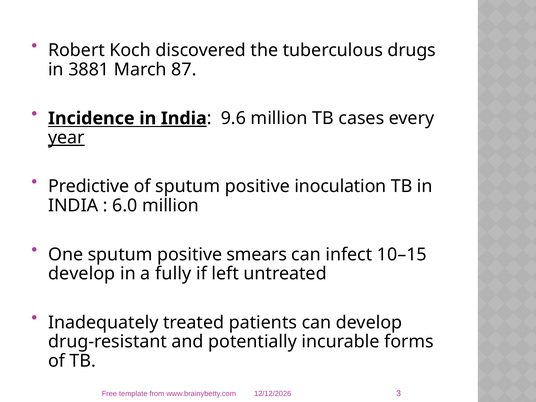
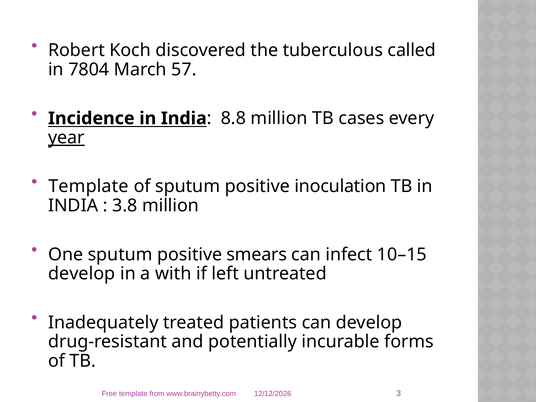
drugs: drugs -> called
3881: 3881 -> 7804
87: 87 -> 57
India at (184, 118) underline: present -> none
9.6: 9.6 -> 8.8
Predictive at (89, 186): Predictive -> Template
6.0: 6.0 -> 3.8
fully: fully -> with
